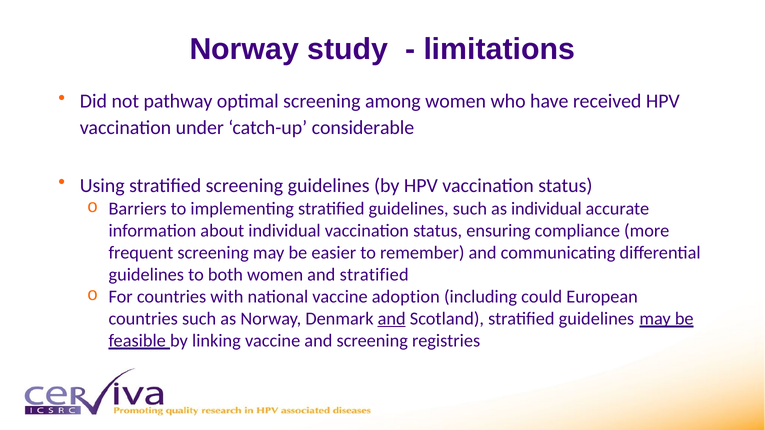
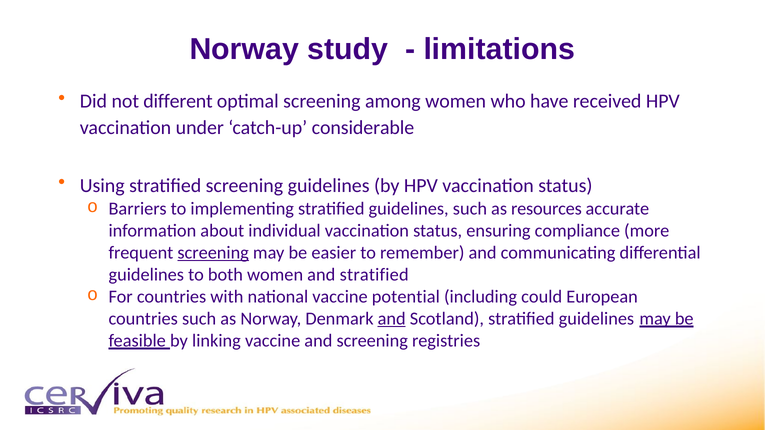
pathway: pathway -> different
as individual: individual -> resources
screening at (213, 253) underline: none -> present
adoption: adoption -> potential
